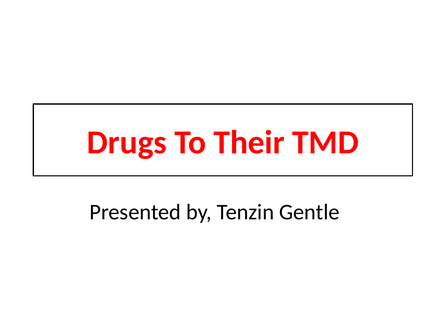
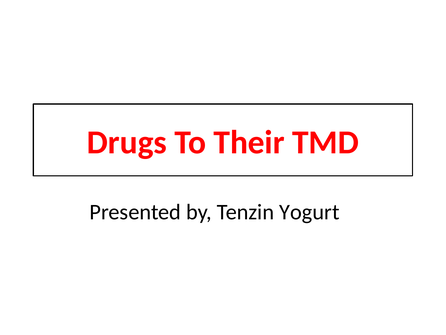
Gentle: Gentle -> Yogurt
